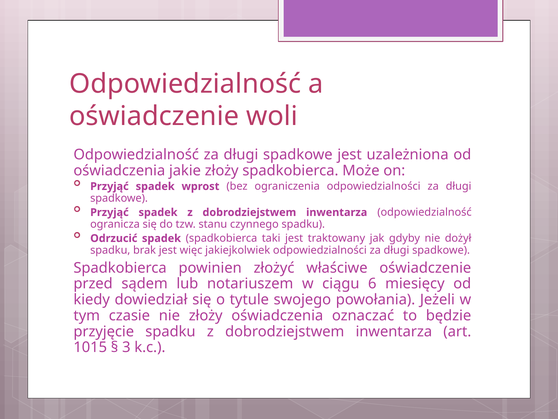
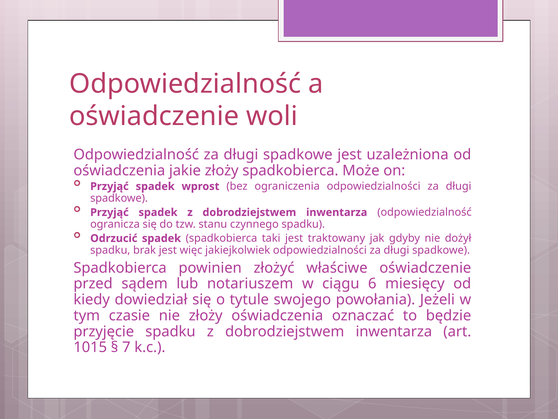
3: 3 -> 7
